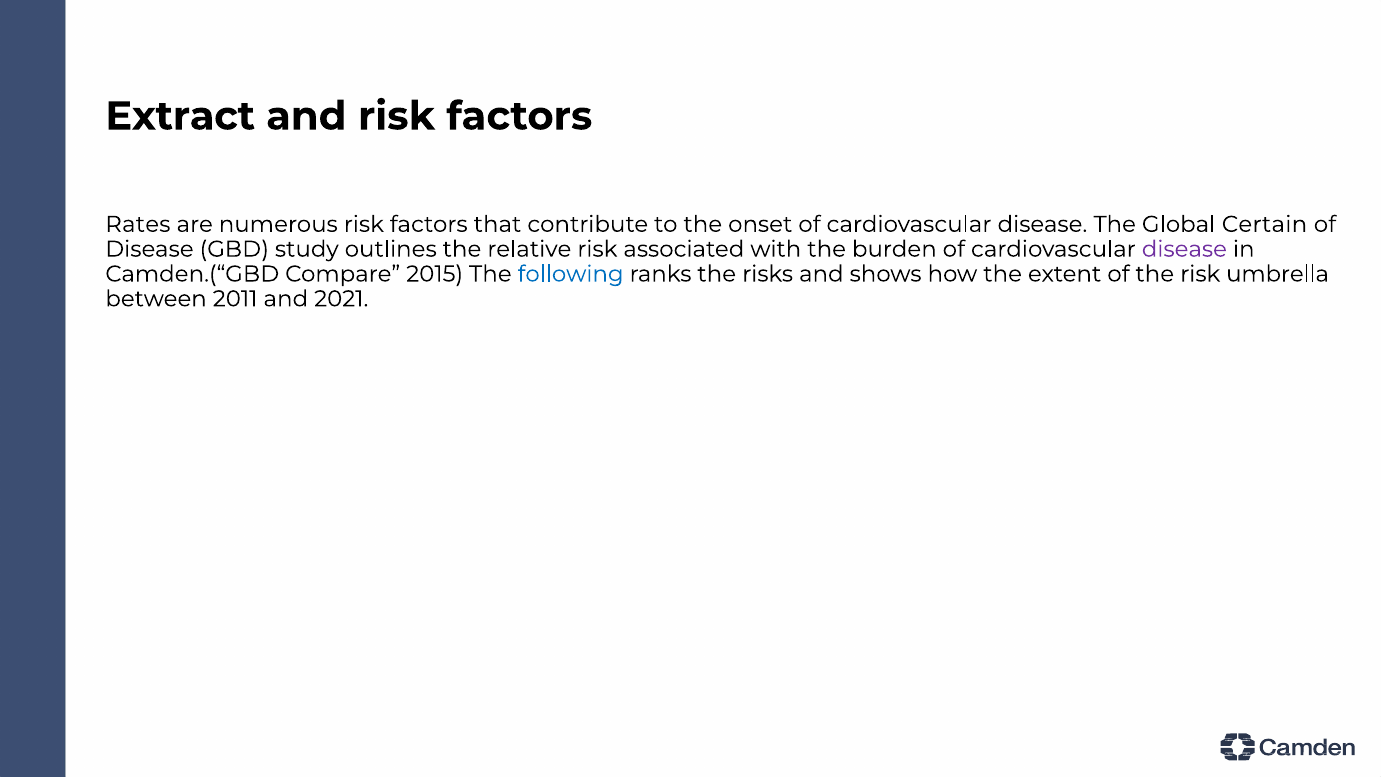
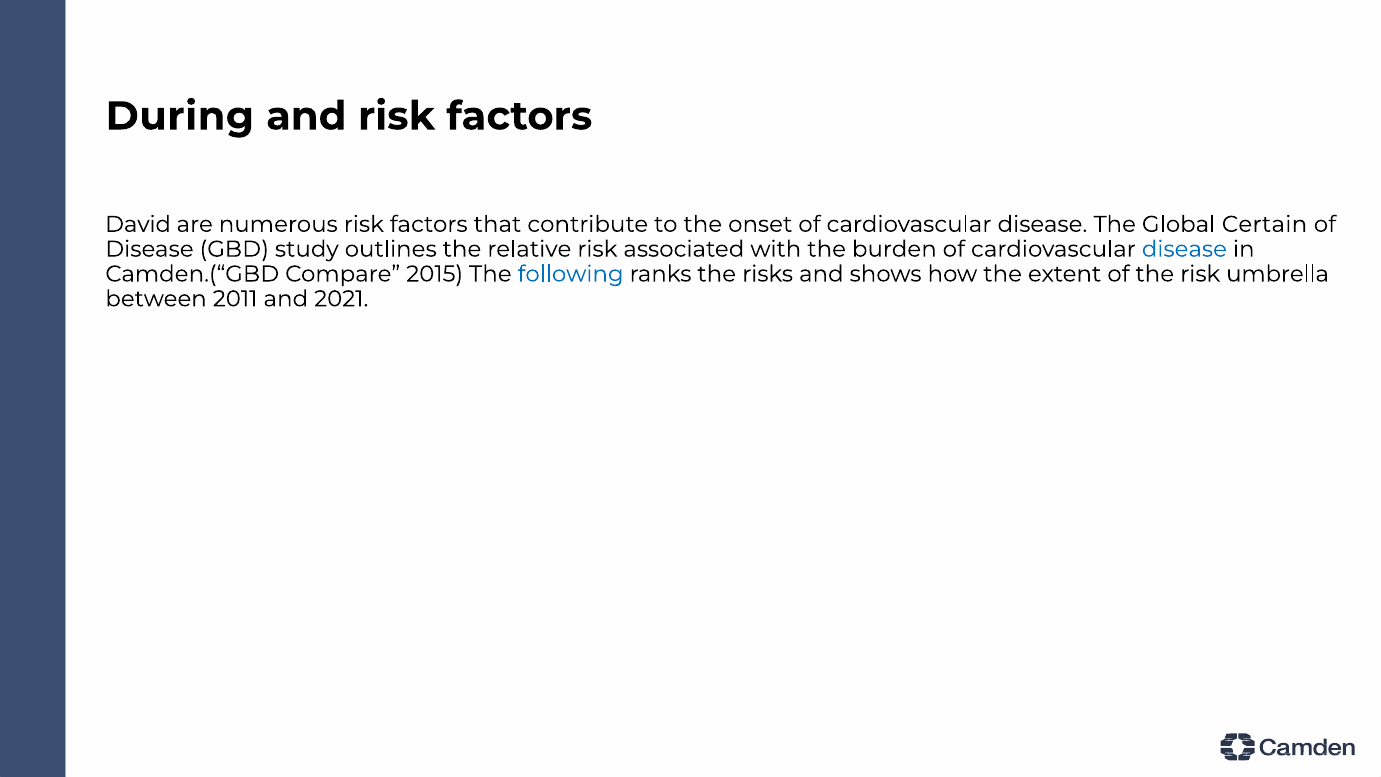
Extract: Extract -> During
Rates: Rates -> David
disease at (1184, 249) colour: purple -> blue
